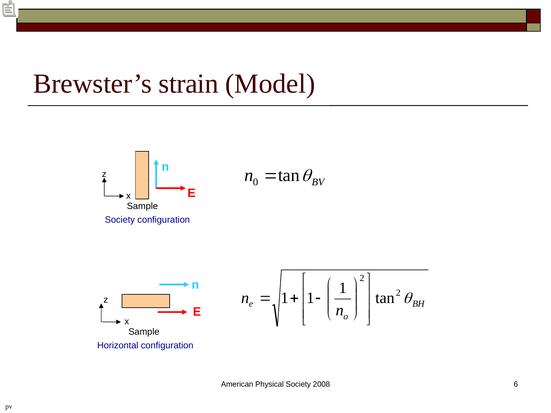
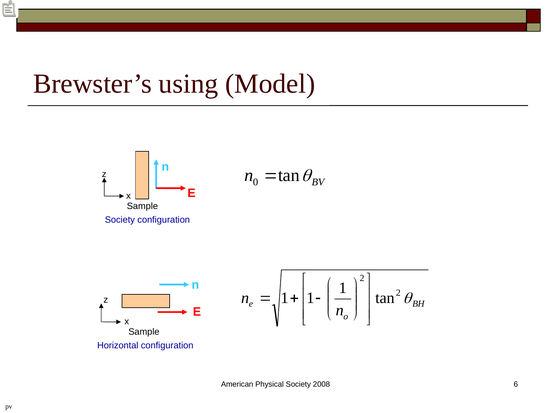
strain: strain -> using
